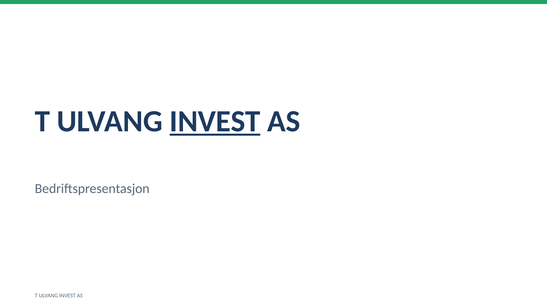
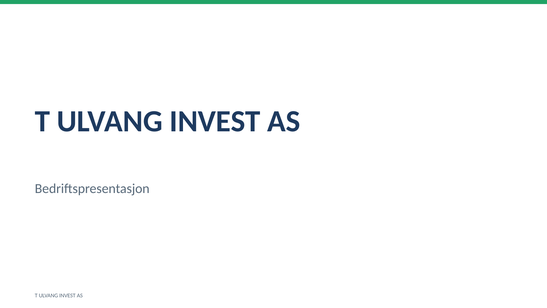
INVEST at (215, 121) underline: present -> none
